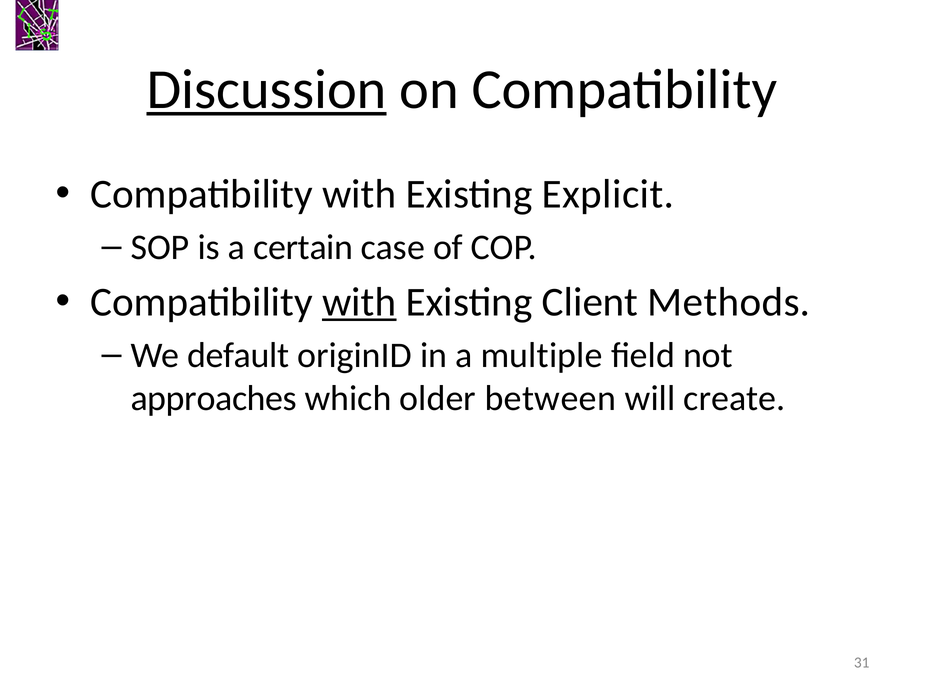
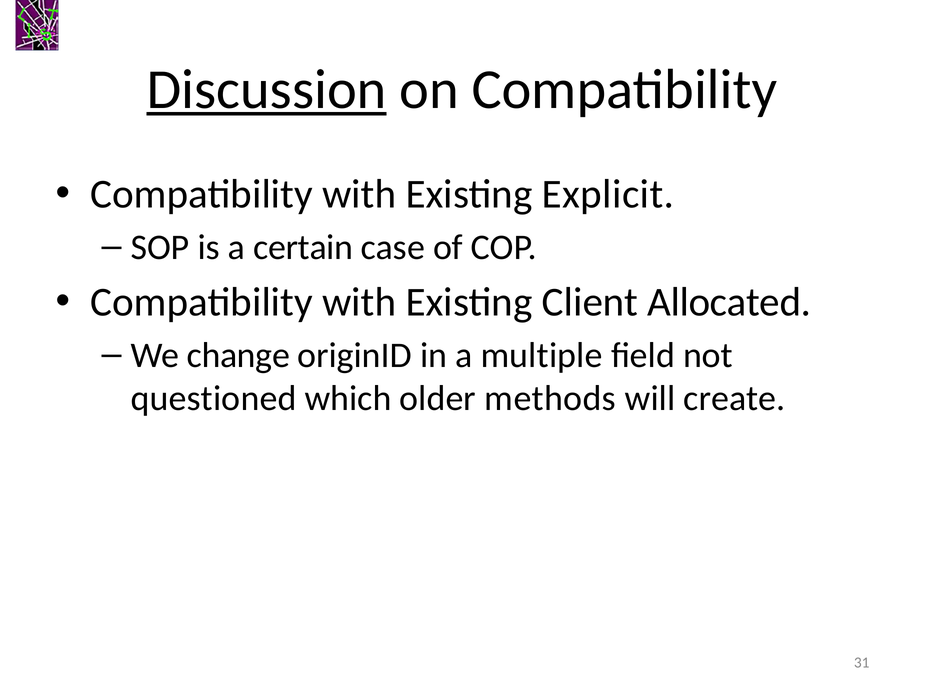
with at (359, 302) underline: present -> none
Methods: Methods -> Allocated
default: default -> change
approaches: approaches -> questioned
between: between -> methods
